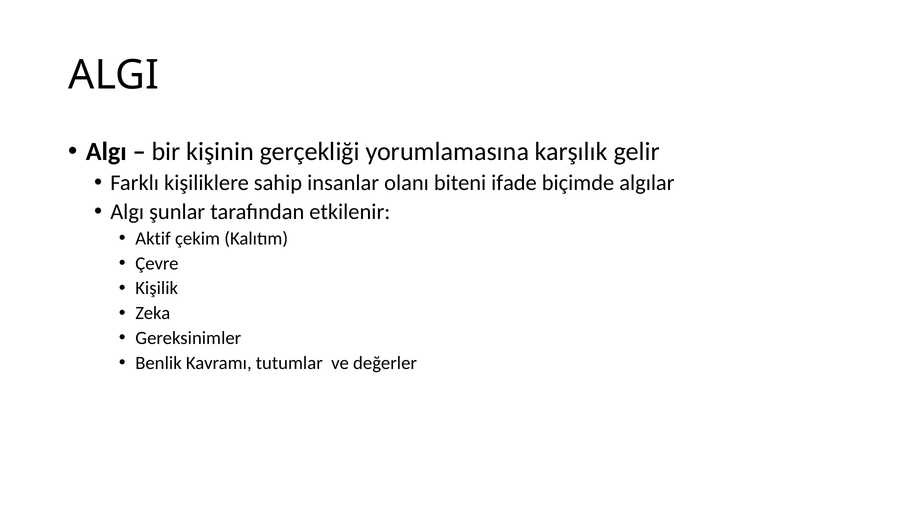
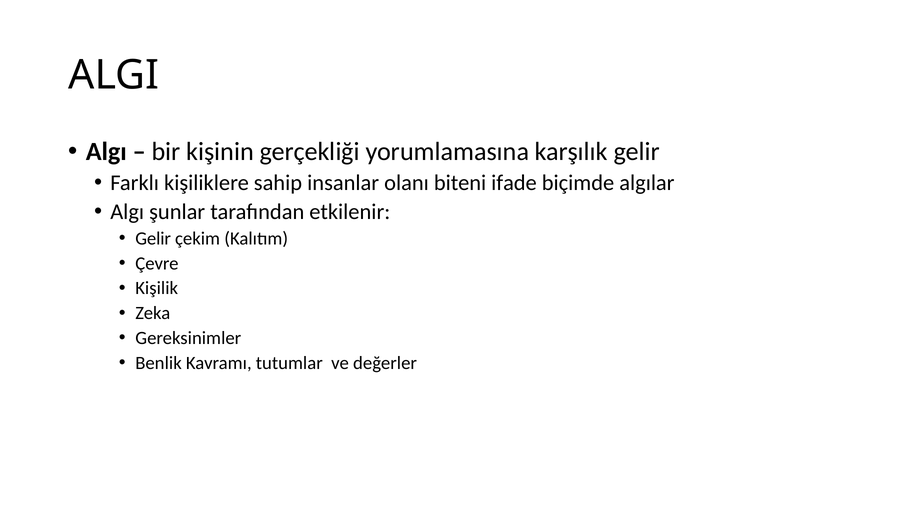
Aktif at (153, 239): Aktif -> Gelir
